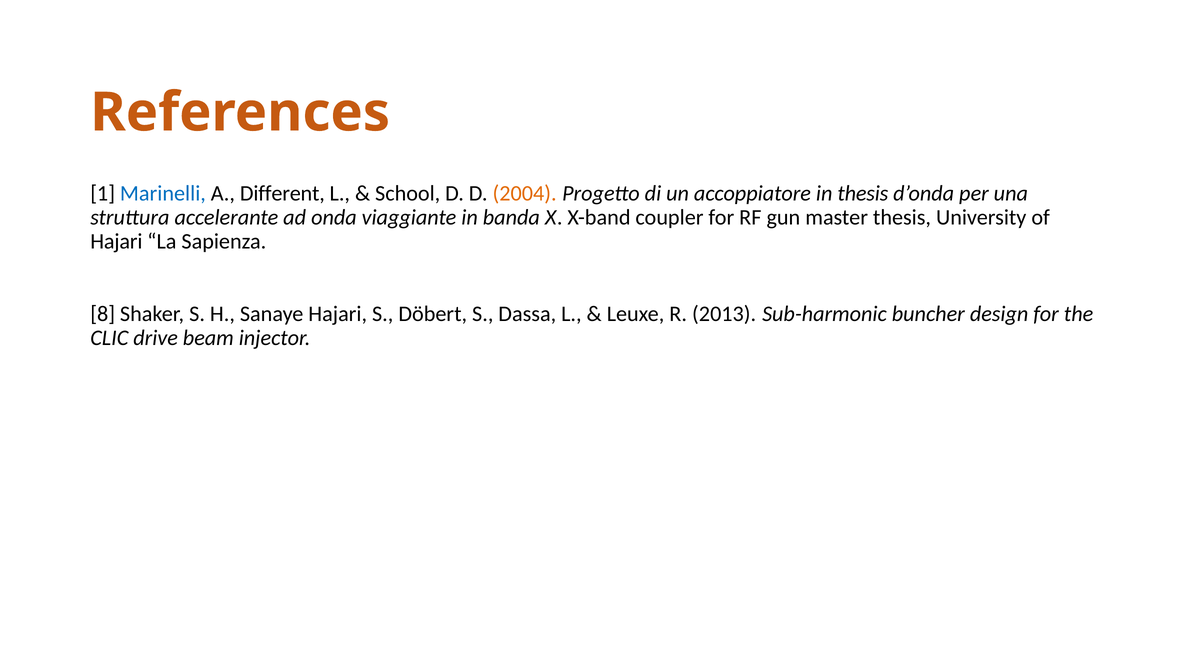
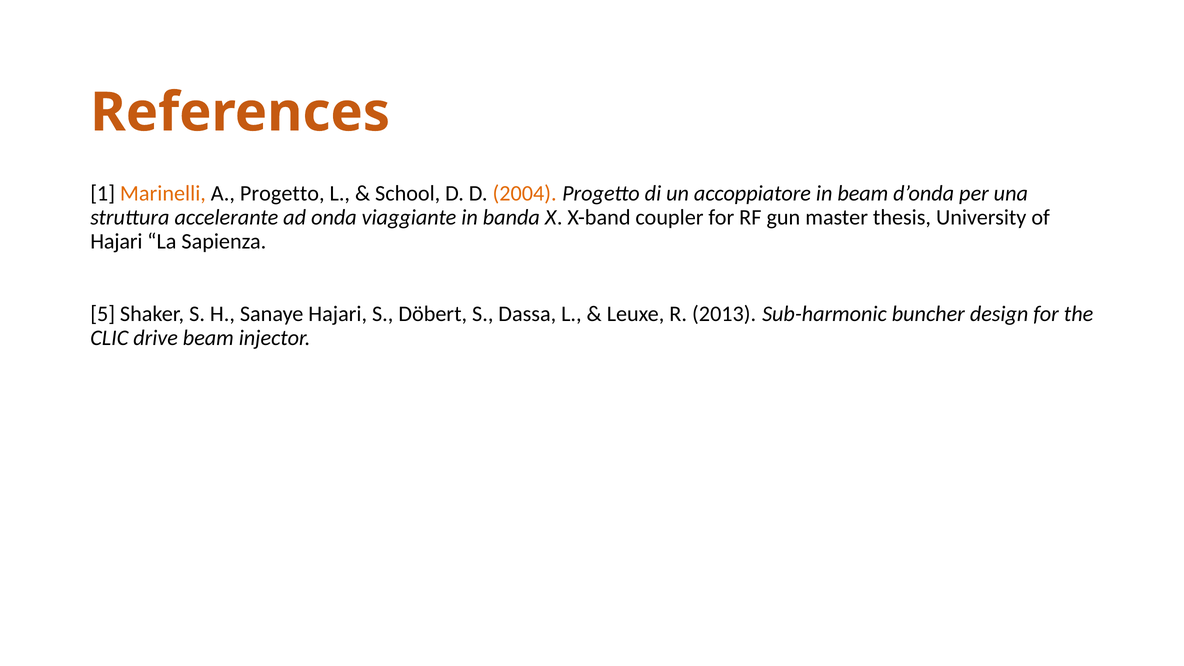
Marinelli colour: blue -> orange
A Different: Different -> Progetto
in thesis: thesis -> beam
8: 8 -> 5
